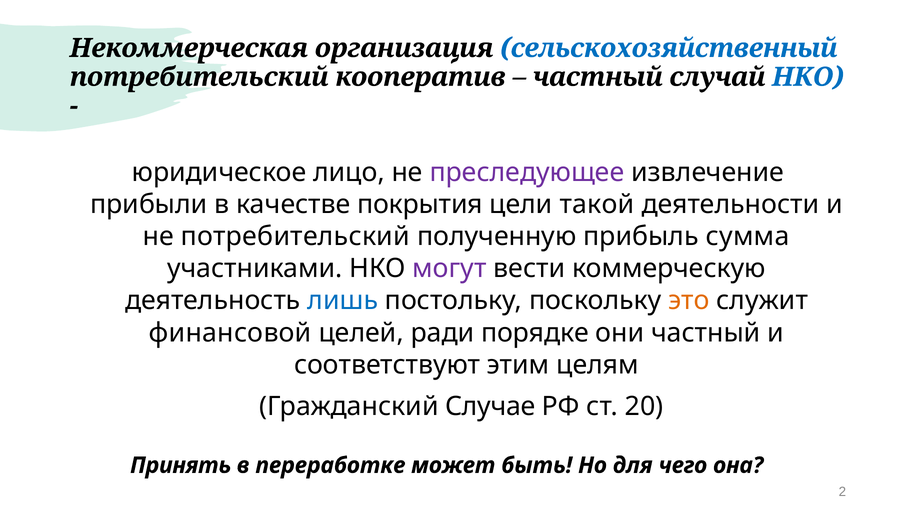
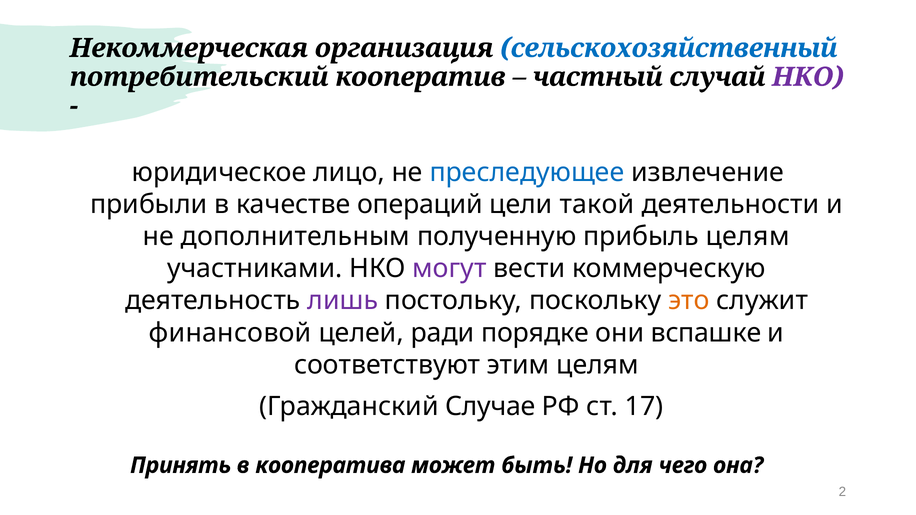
НКО at (808, 77) colour: blue -> purple
преследующее colour: purple -> blue
покрытия: покрытия -> операций
не потребительский: потребительский -> дополнительным
прибыль сумма: сумма -> целям
лишь colour: blue -> purple
они частный: частный -> вспашке
20: 20 -> 17
переработке: переработке -> кооператива
